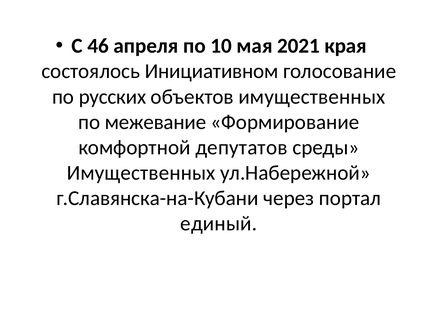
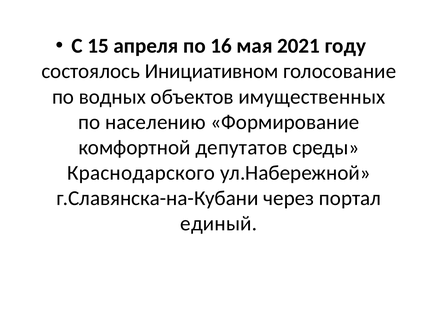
46: 46 -> 15
10: 10 -> 16
края: края -> году
русских: русских -> водных
межевание: межевание -> населению
Имущественных at (141, 173): Имущественных -> Краснодарского
